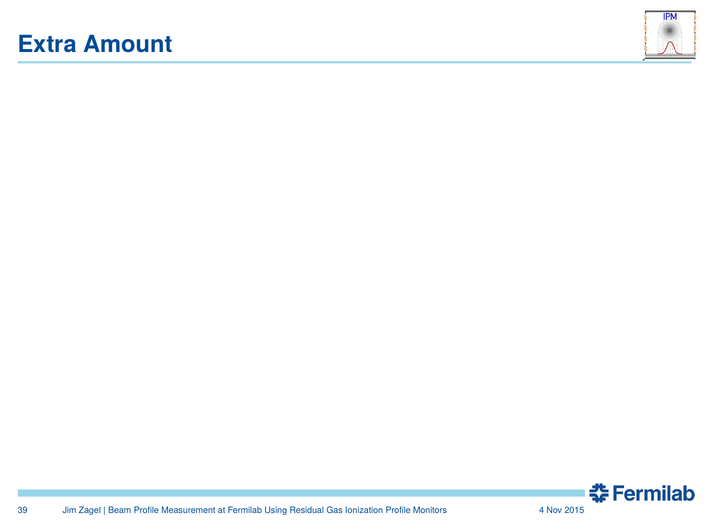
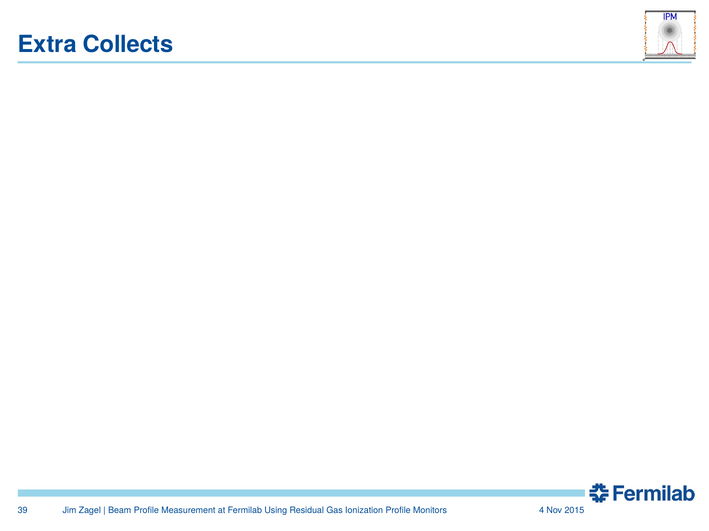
Amount: Amount -> Collects
